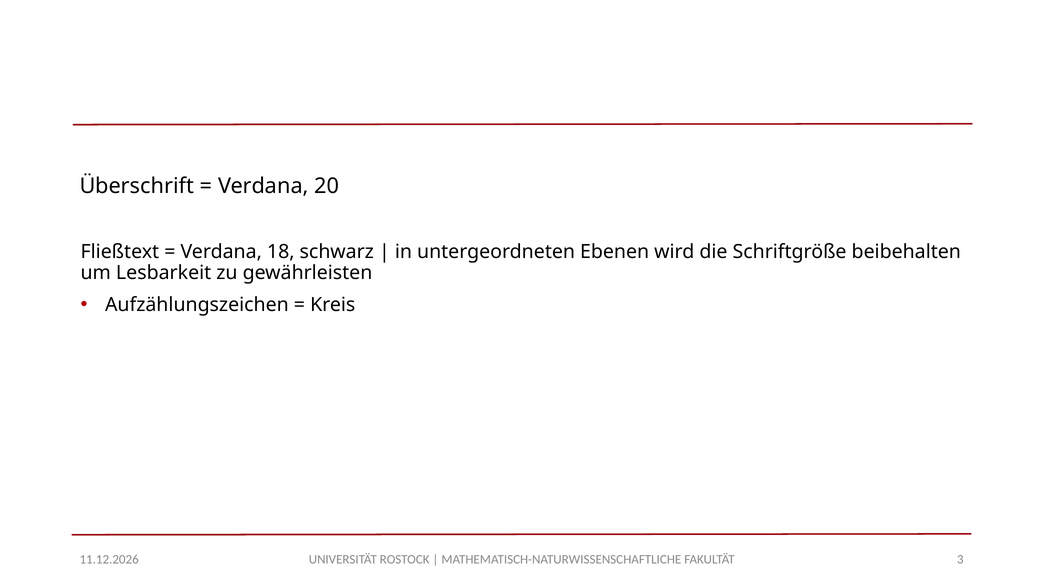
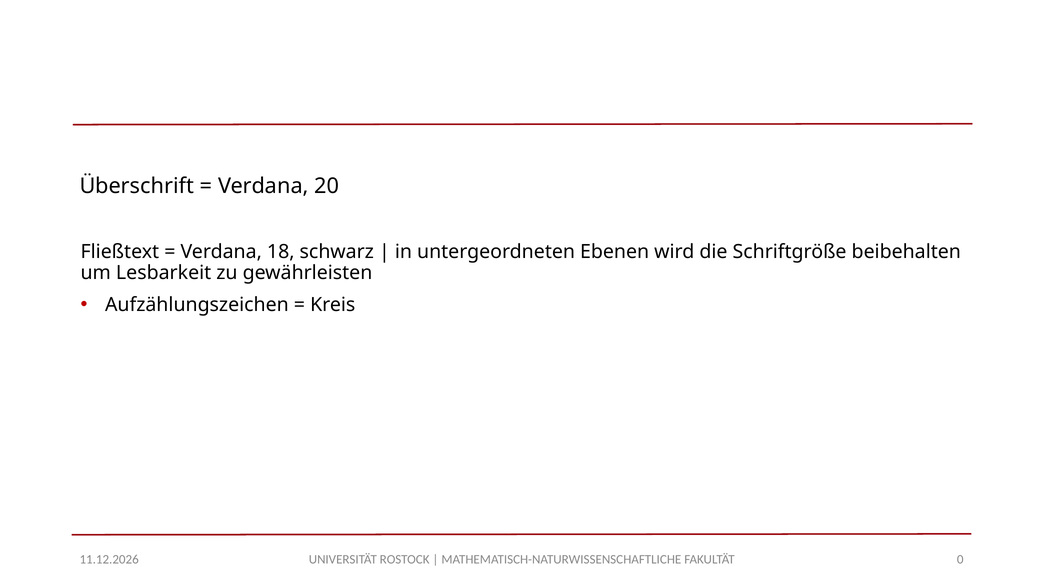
3: 3 -> 0
